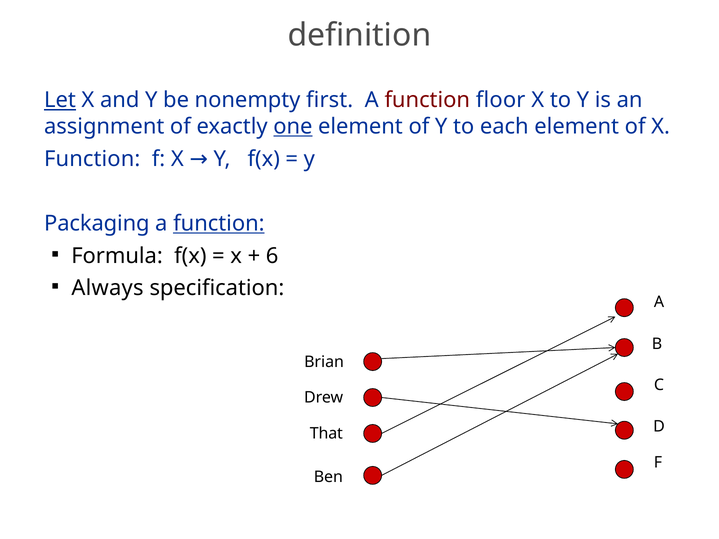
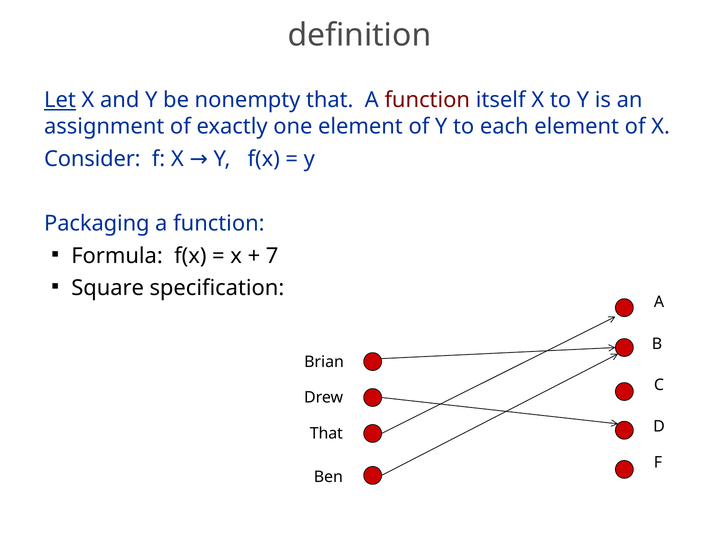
nonempty first: first -> that
floor: floor -> itself
one underline: present -> none
Function at (92, 159): Function -> Consider
function at (219, 224) underline: present -> none
6: 6 -> 7
Always: Always -> Square
